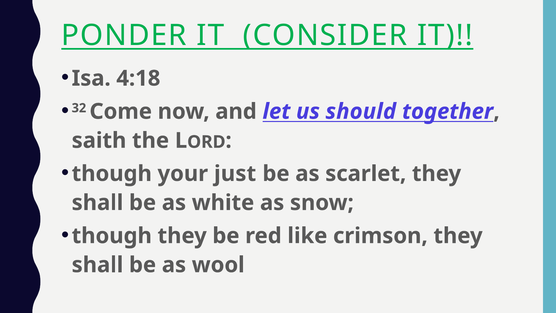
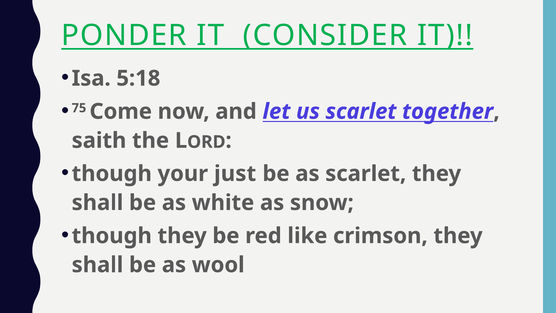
4:18: 4:18 -> 5:18
32: 32 -> 75
us should: should -> scarlet
